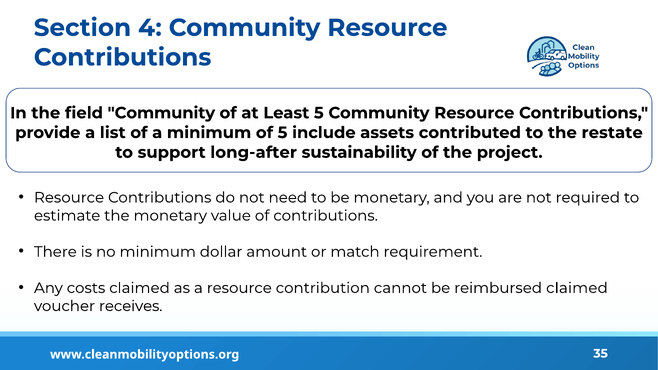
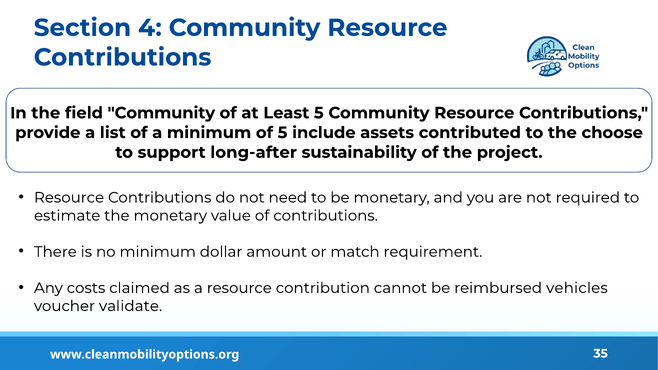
restate: restate -> choose
reimbursed claimed: claimed -> vehicles
receives: receives -> validate
